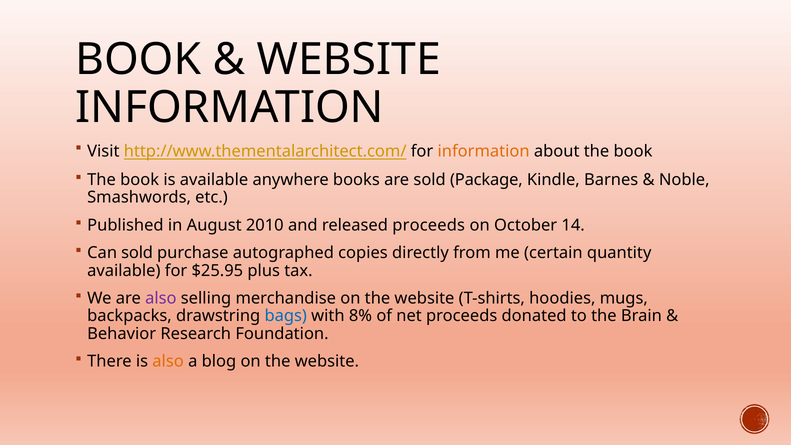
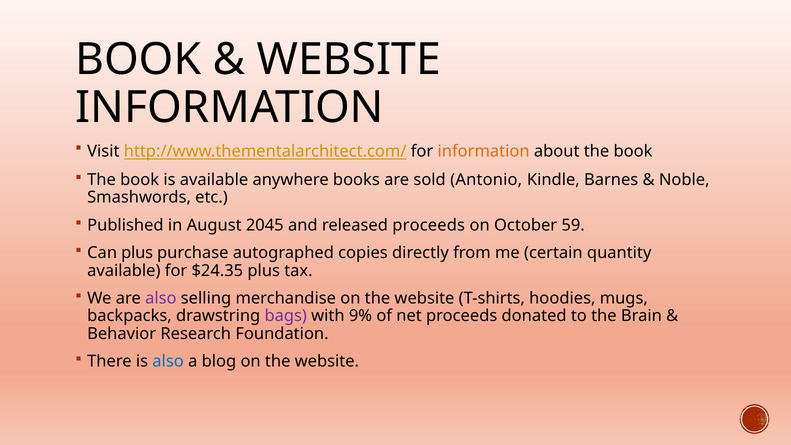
Package: Package -> Antonio
2010: 2010 -> 2045
14: 14 -> 59
Can sold: sold -> plus
$25.95: $25.95 -> $24.35
bags colour: blue -> purple
8%: 8% -> 9%
also at (168, 361) colour: orange -> blue
